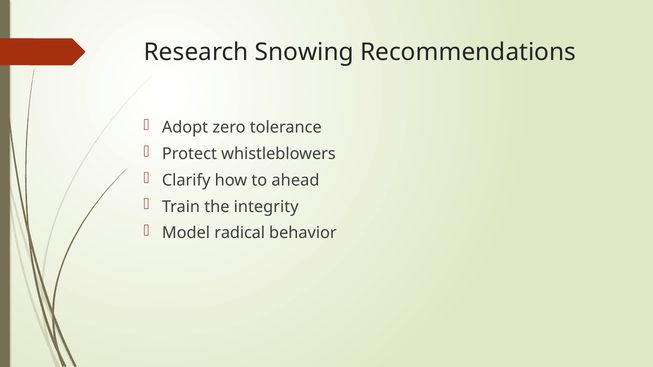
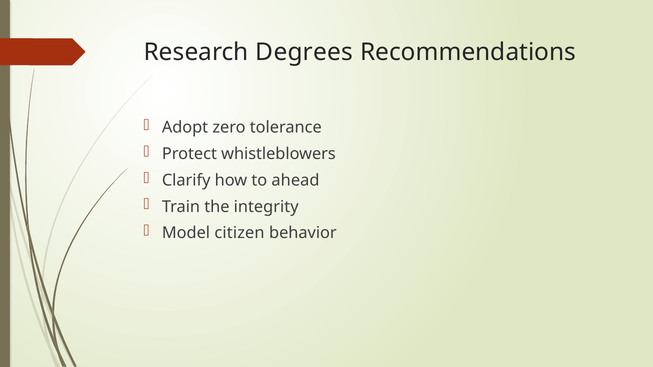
Snowing: Snowing -> Degrees
radical: radical -> citizen
